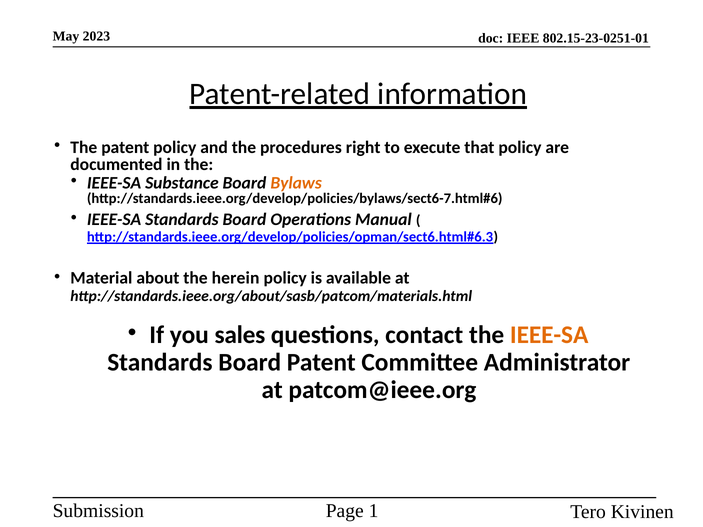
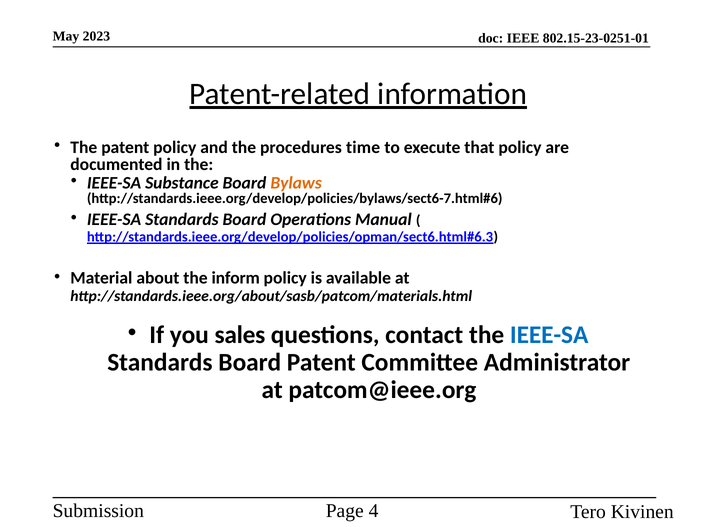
right: right -> time
herein: herein -> inform
IEEE-SA at (549, 335) colour: orange -> blue
1: 1 -> 4
